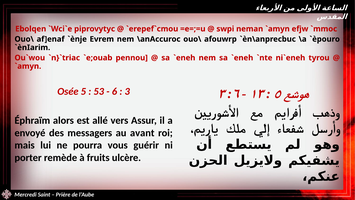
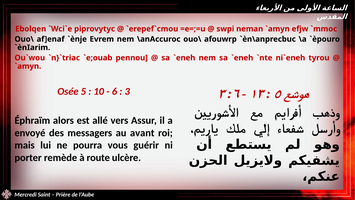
53: 53 -> 10
fruits: fruits -> route
